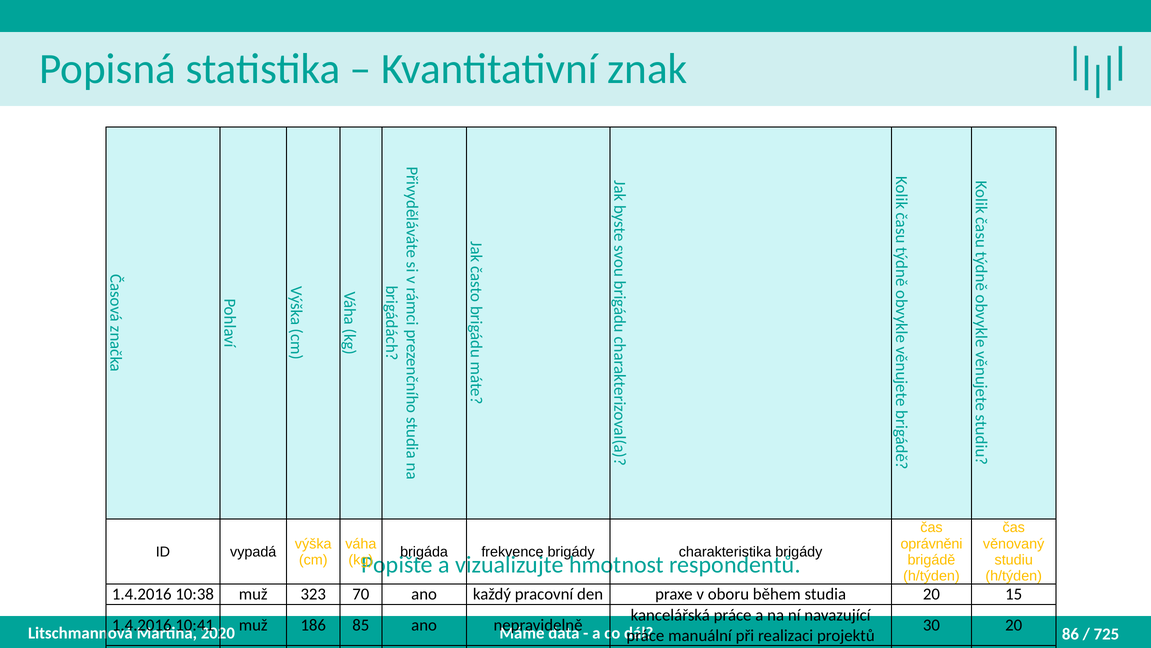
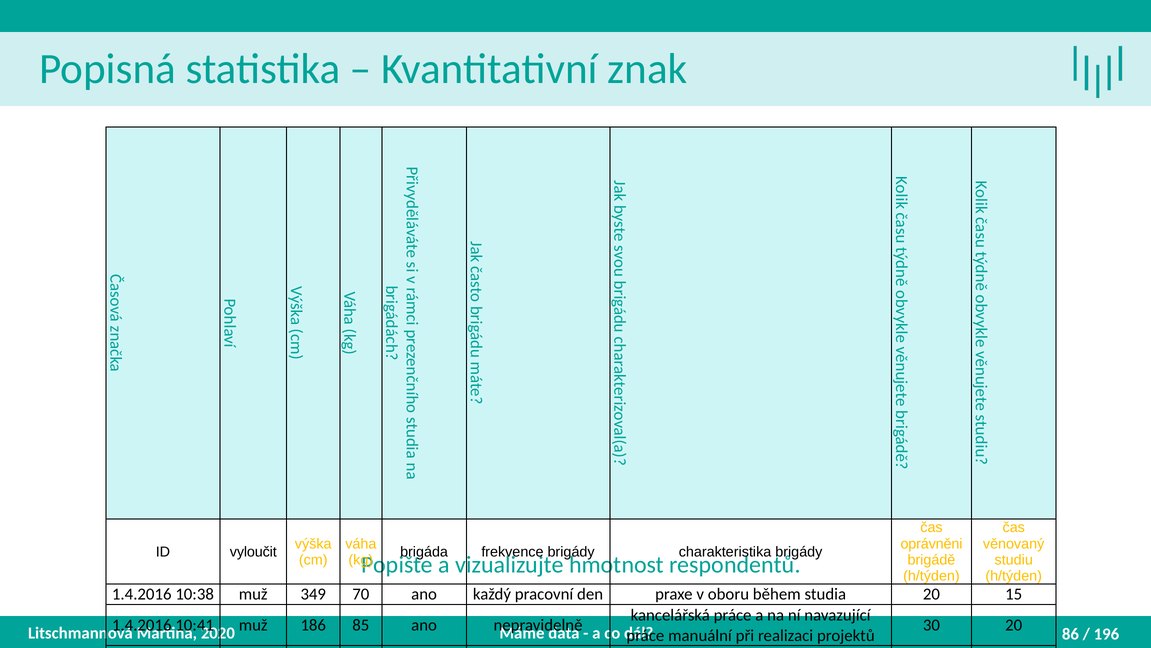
vypadá: vypadá -> vyloučit
323: 323 -> 349
725: 725 -> 196
